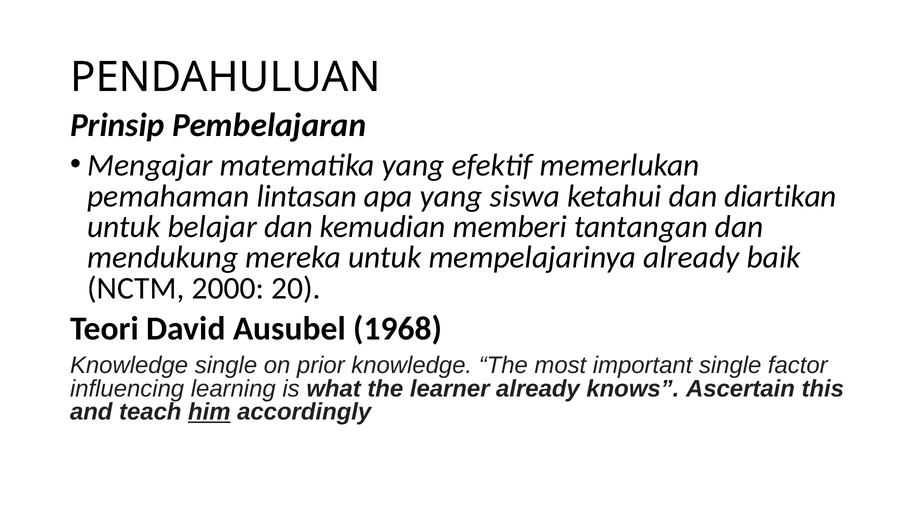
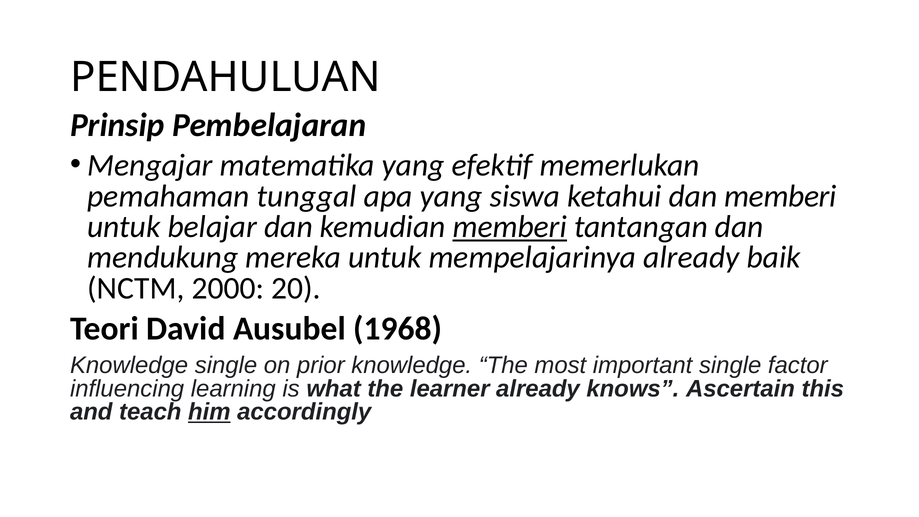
lintasan: lintasan -> tunggal
dan diartikan: diartikan -> memberi
memberi at (510, 227) underline: none -> present
